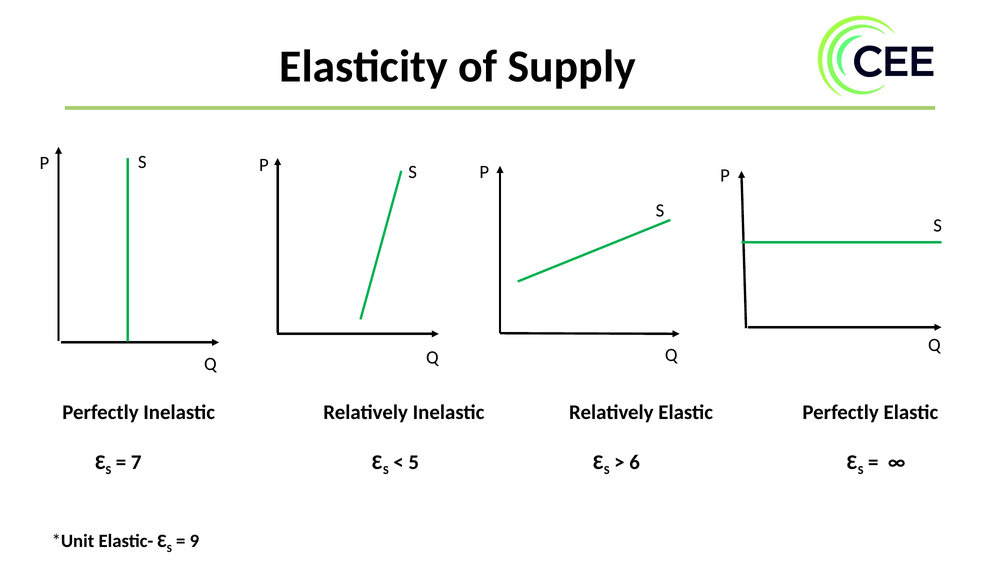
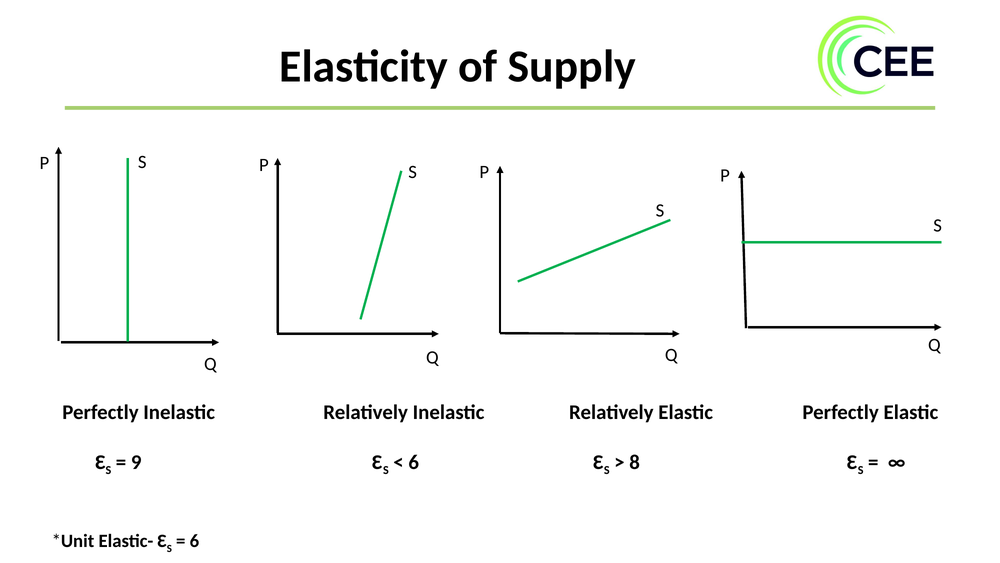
7: 7 -> 9
5 at (414, 462): 5 -> 6
6: 6 -> 8
9 at (194, 541): 9 -> 6
